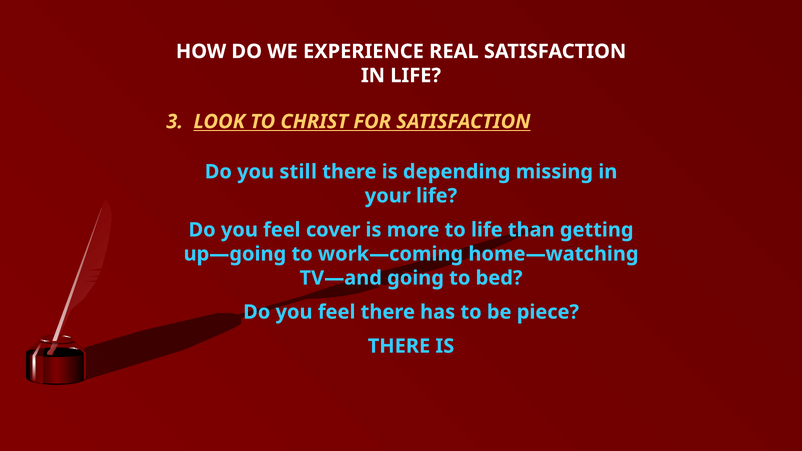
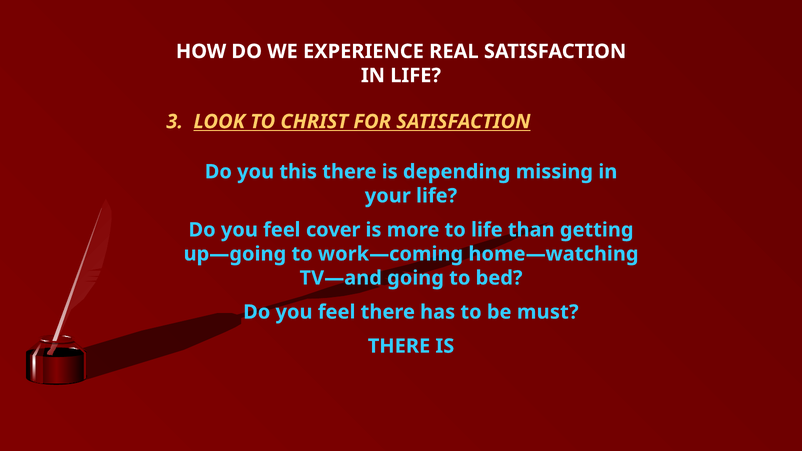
still: still -> this
piece: piece -> must
